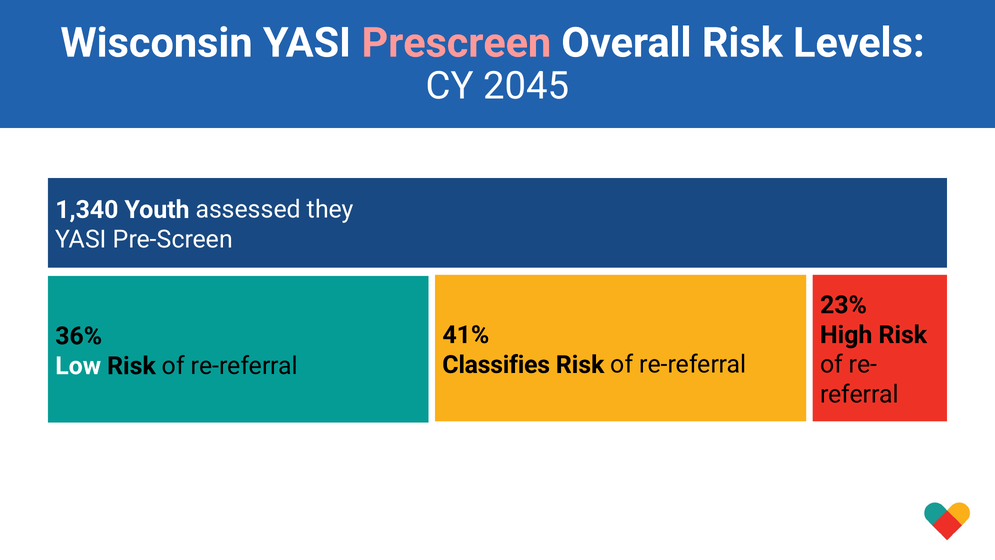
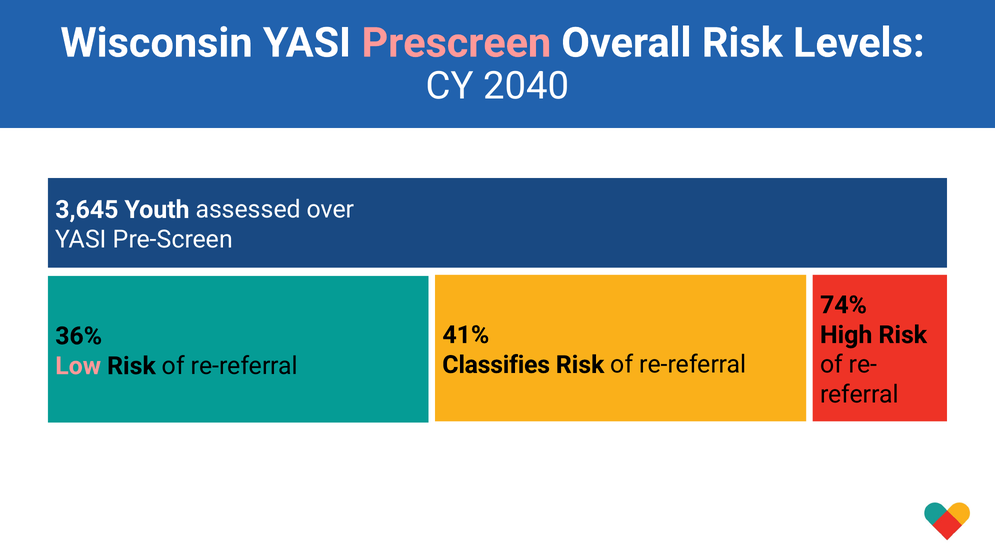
2045: 2045 -> 2040
1,340: 1,340 -> 3,645
they: they -> over
23%: 23% -> 74%
Low colour: white -> pink
